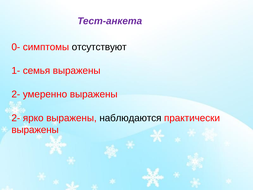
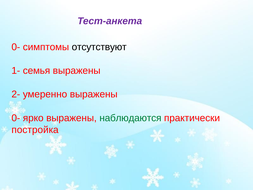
2- at (16, 118): 2- -> 0-
наблюдаются colour: black -> green
выражены at (35, 130): выражены -> постройка
